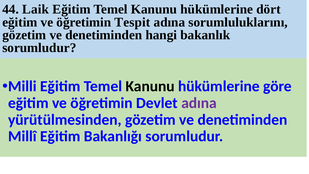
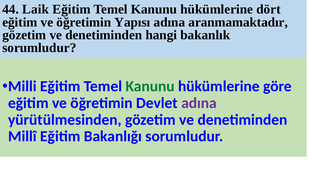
Tespit: Tespit -> Yapısı
sorumluluklarını: sorumluluklarını -> aranmamaktadır
Kanunu at (150, 86) colour: black -> green
